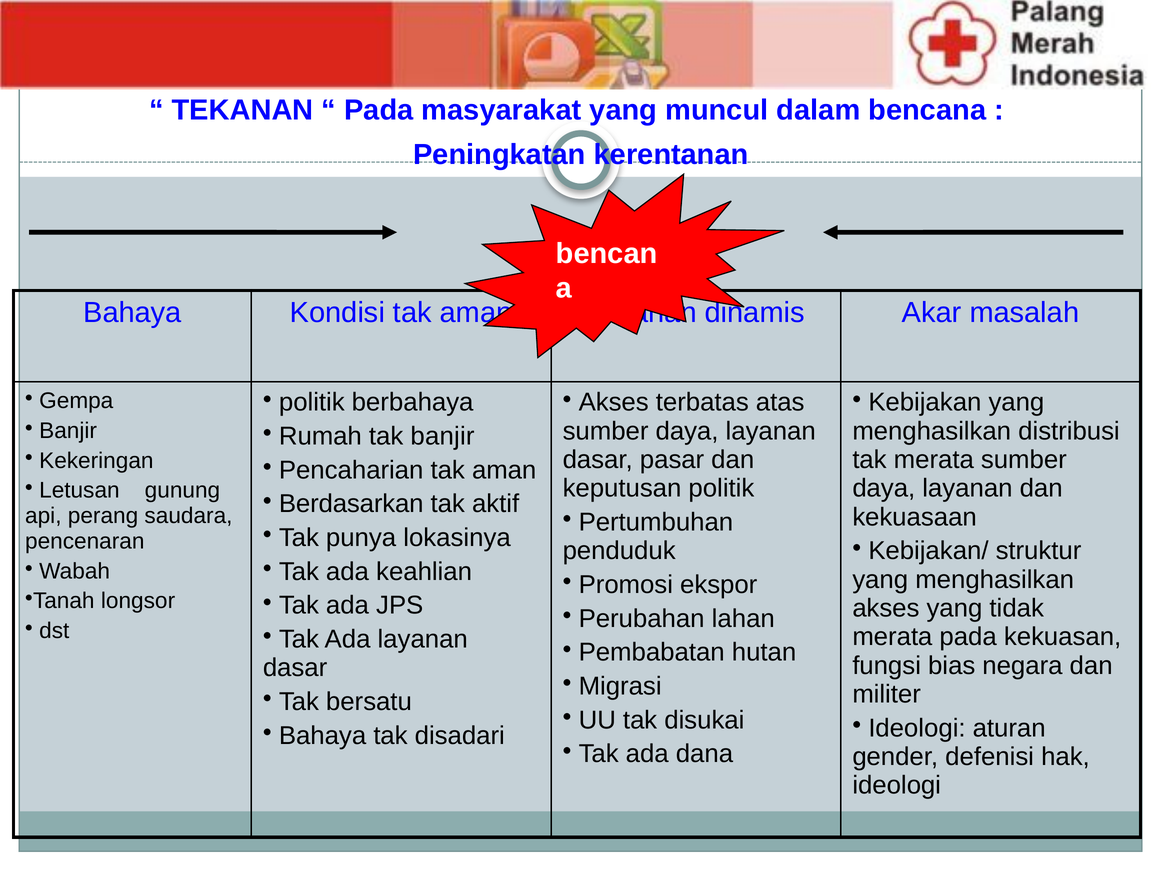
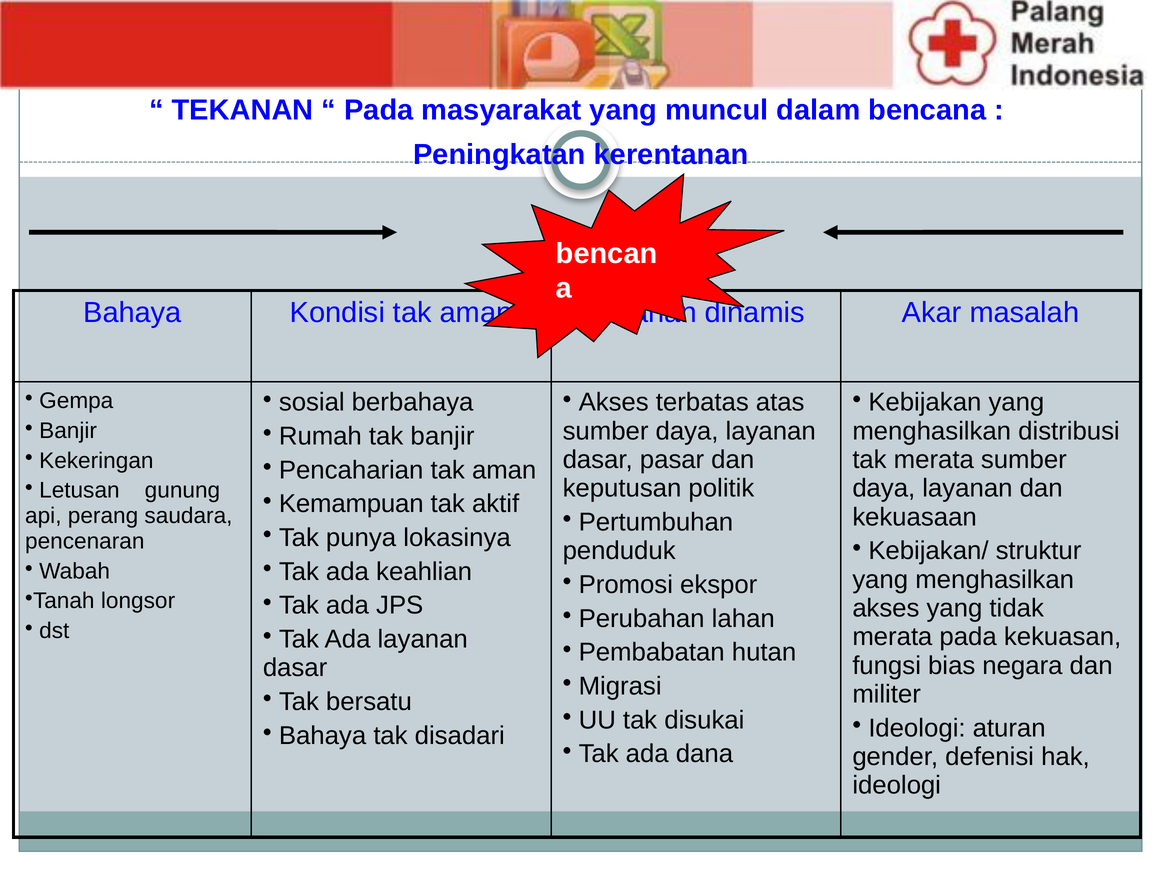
politik at (312, 403): politik -> sosial
Berdasarkan: Berdasarkan -> Kemampuan
